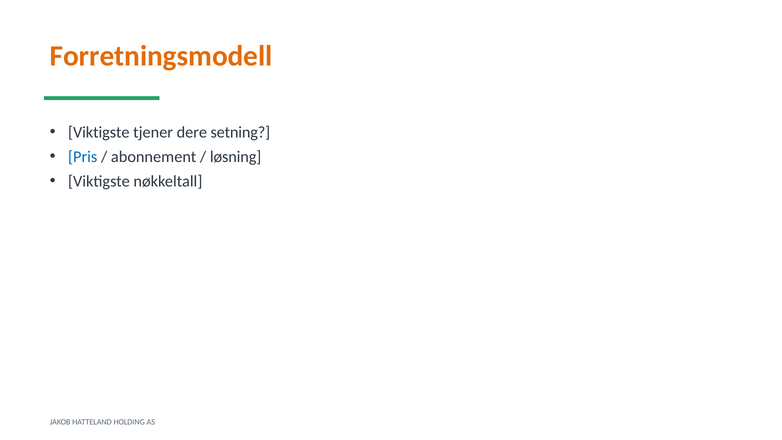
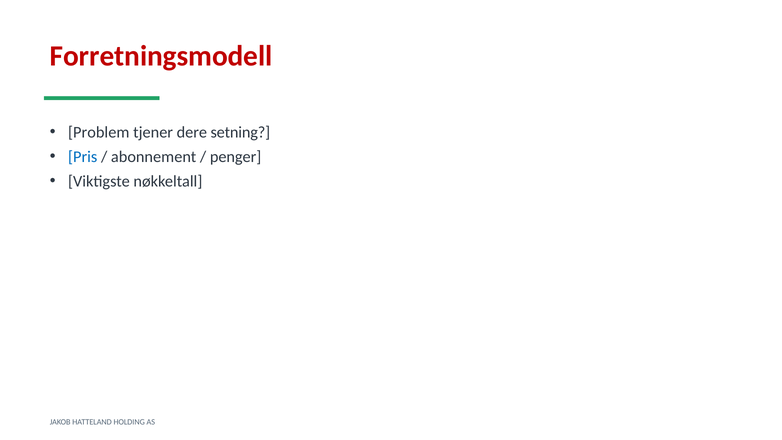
Forretningsmodell colour: orange -> red
Viktigste at (99, 132): Viktigste -> Problem
løsning: løsning -> penger
